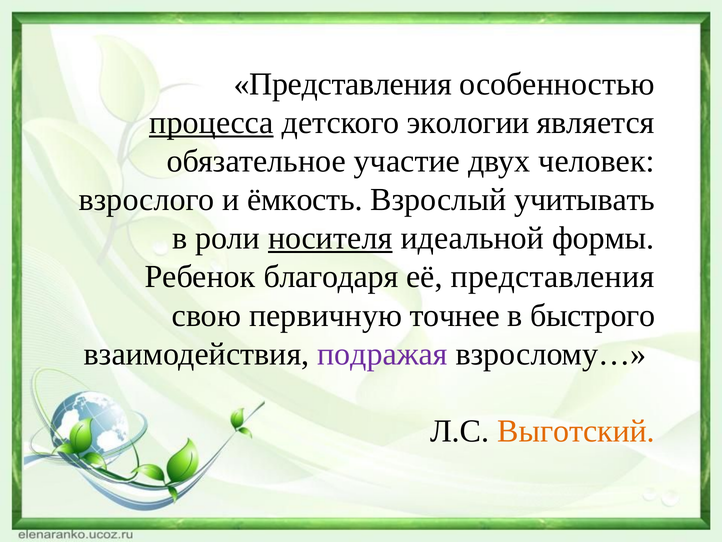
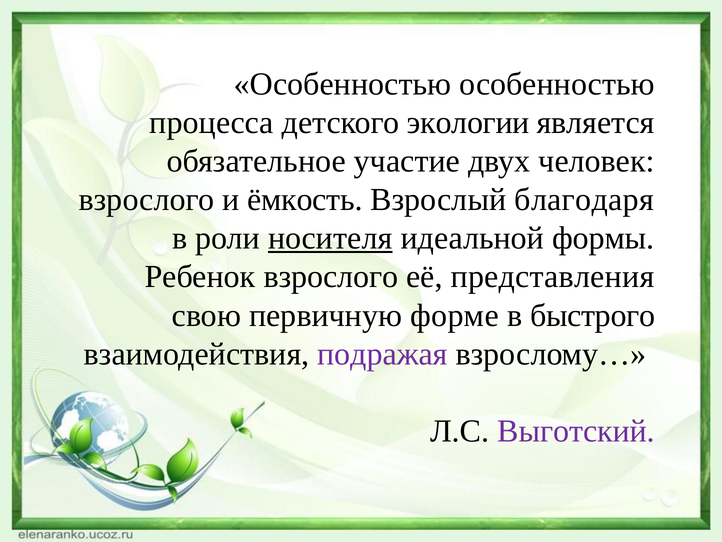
Представления at (343, 84): Представления -> Особенностью
процесса underline: present -> none
учитывать: учитывать -> благодаря
Ребенок благодаря: благодаря -> взрослого
точнее: точнее -> форме
Выготский colour: orange -> purple
